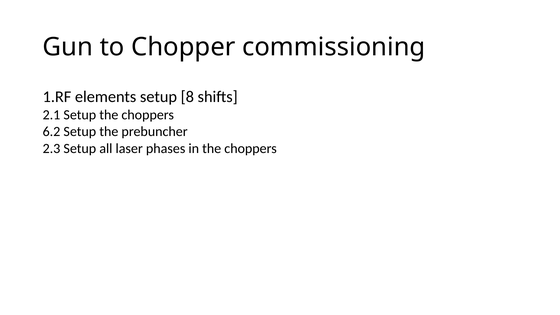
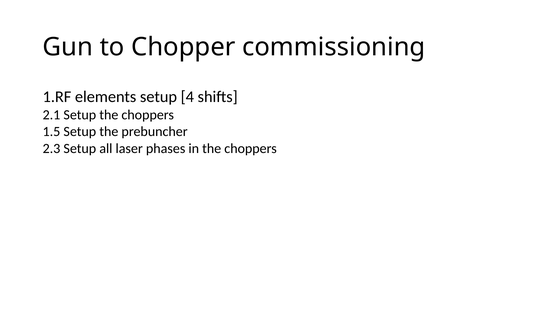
8: 8 -> 4
6.2: 6.2 -> 1.5
